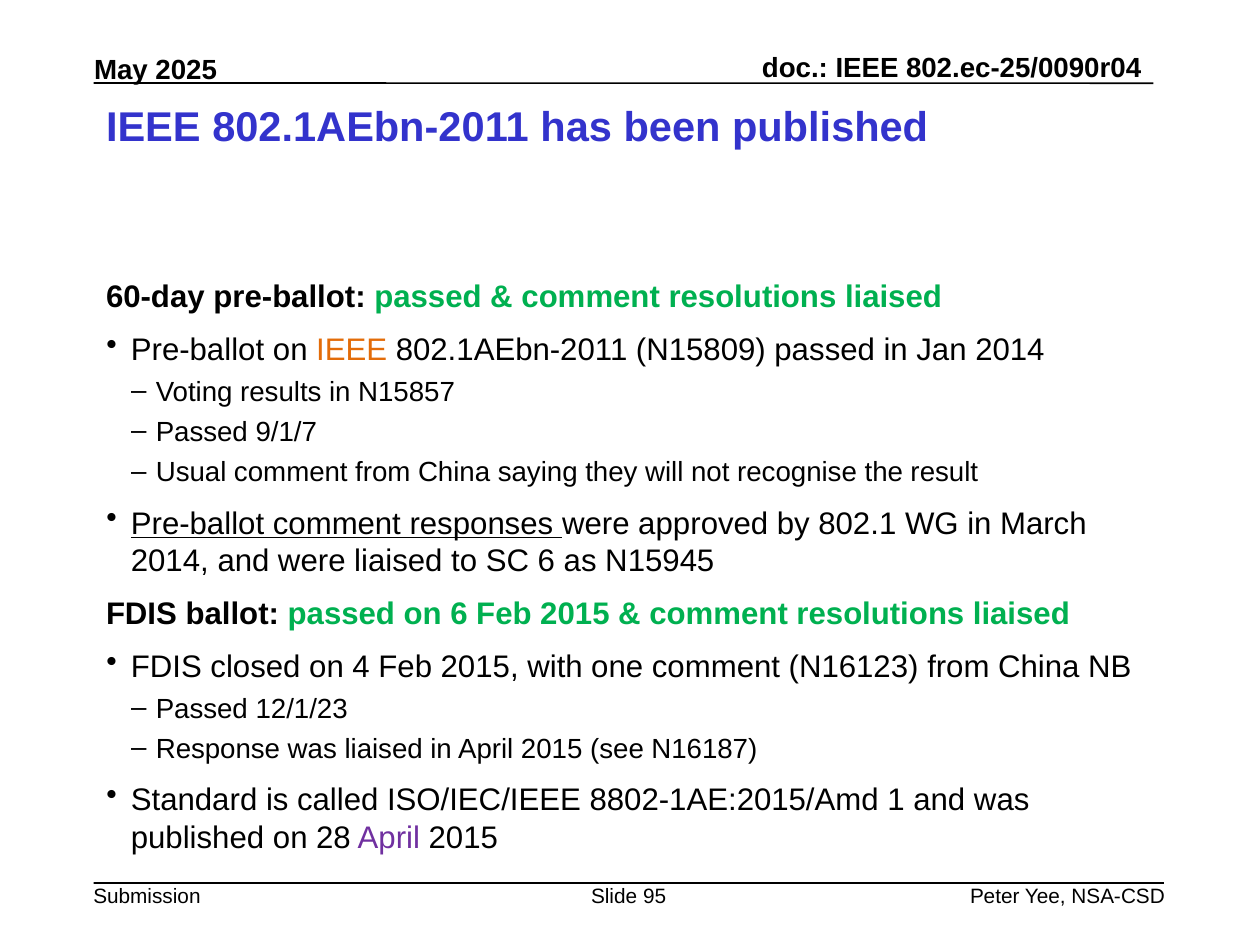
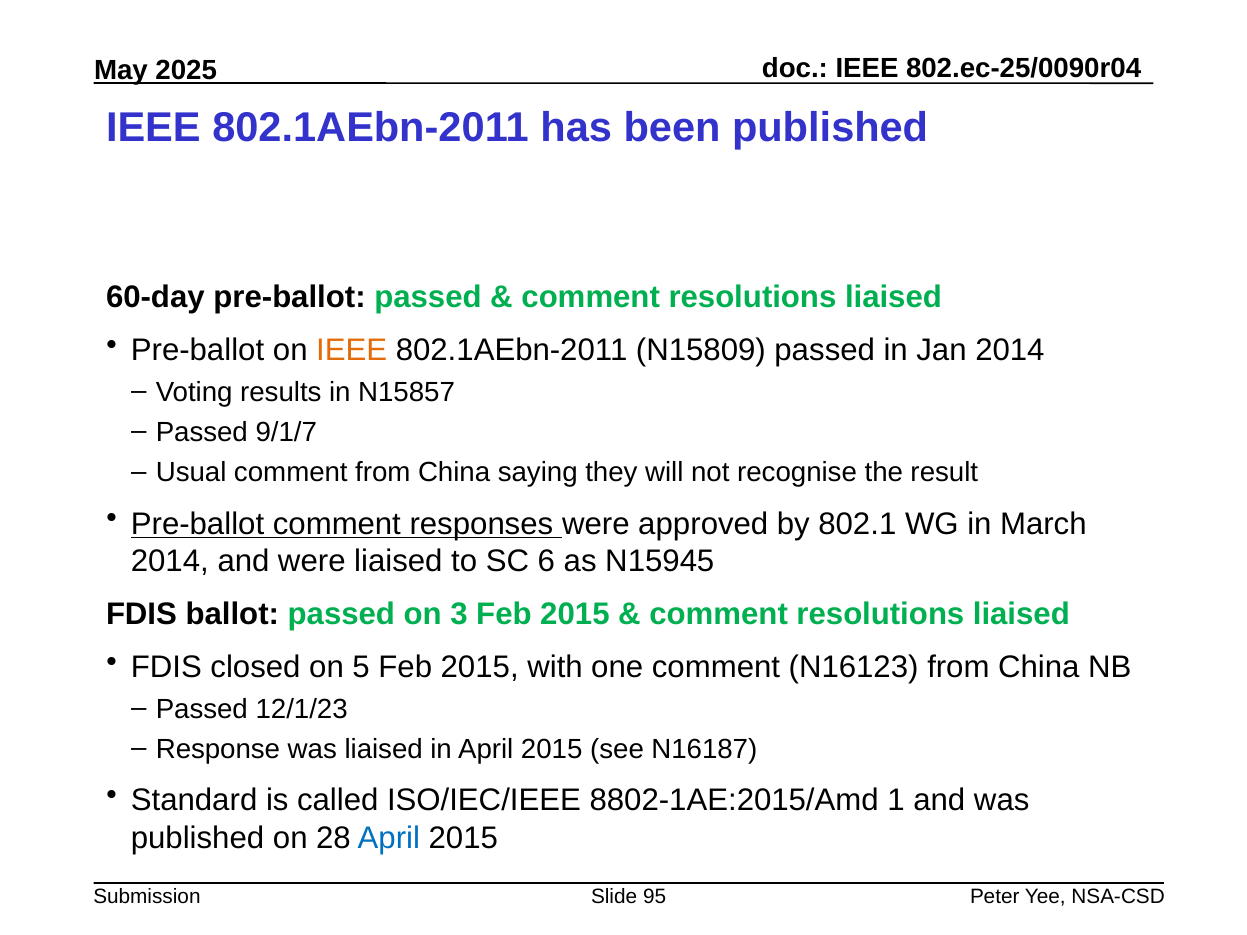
on 6: 6 -> 3
4: 4 -> 5
April at (389, 838) colour: purple -> blue
